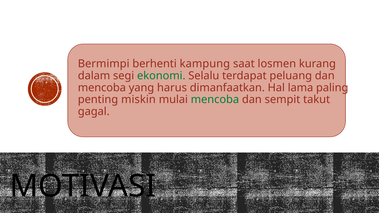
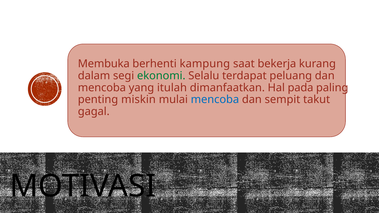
Bermimpi: Bermimpi -> Membuka
losmen: losmen -> bekerja
harus: harus -> itulah
lama: lama -> pada
mencoba at (215, 100) colour: green -> blue
